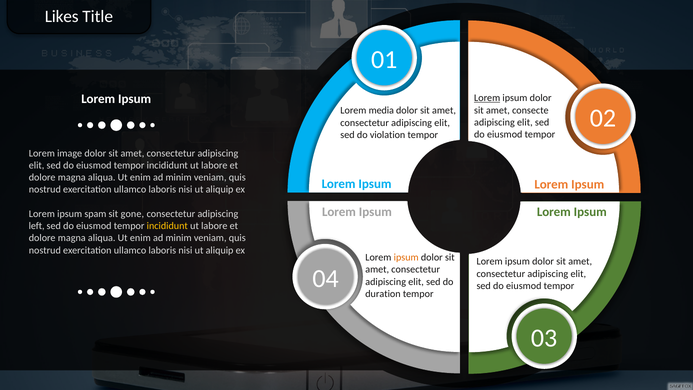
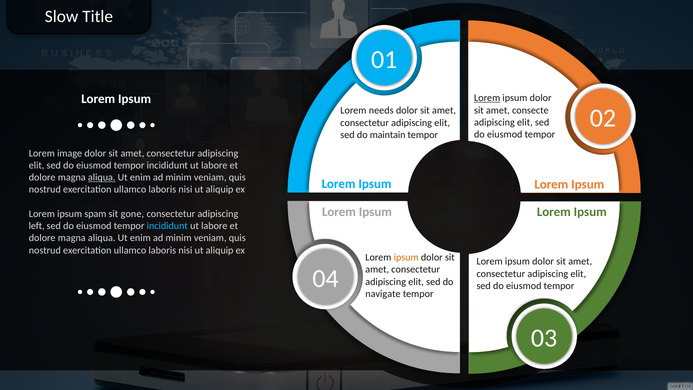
Likes: Likes -> Slow
media: media -> needs
violation: violation -> maintain
aliqua at (102, 177) underline: none -> present
incididunt at (167, 226) colour: yellow -> light blue
duration: duration -> navigate
